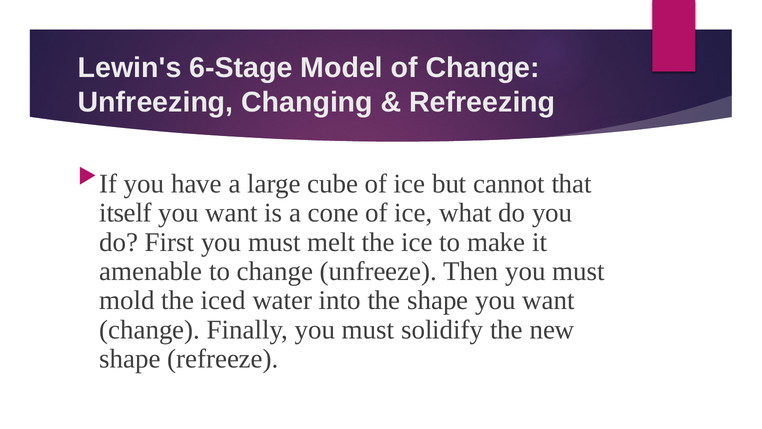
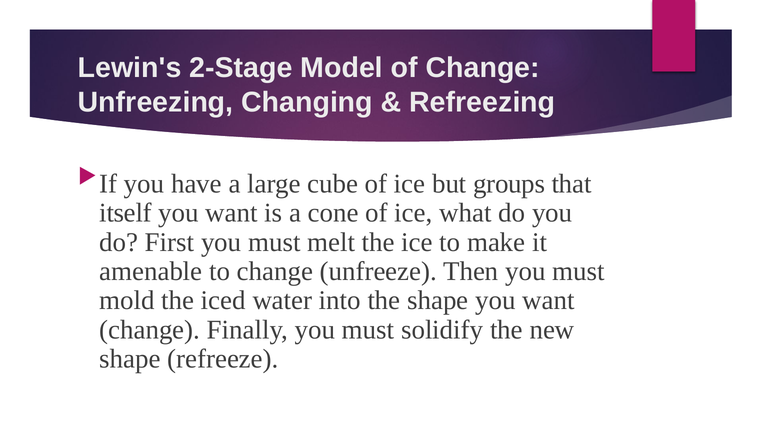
6-Stage: 6-Stage -> 2-Stage
cannot: cannot -> groups
